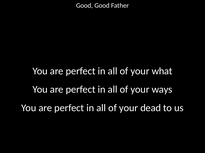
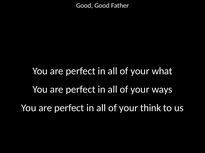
dead: dead -> think
